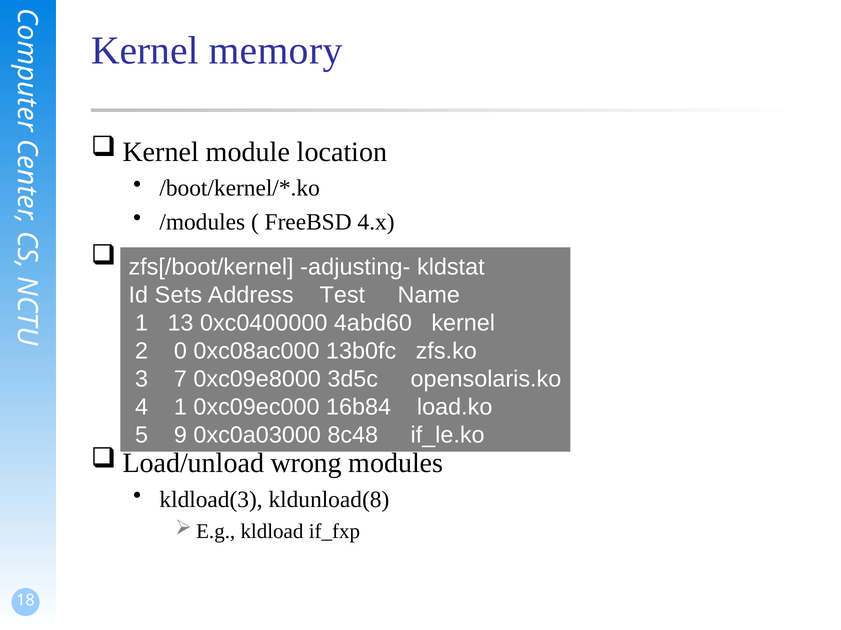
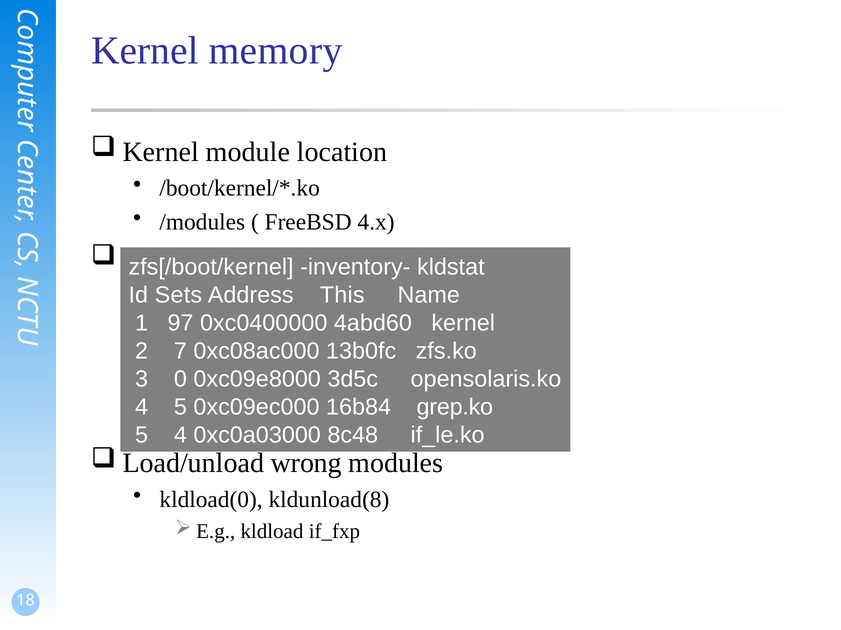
adjusting-: adjusting- -> inventory-
Test: Test -> This
13: 13 -> 97
0: 0 -> 7
7: 7 -> 0
4 1: 1 -> 5
load.ko: load.ko -> grep.ko
5 9: 9 -> 4
kldload(3: kldload(3 -> kldload(0
